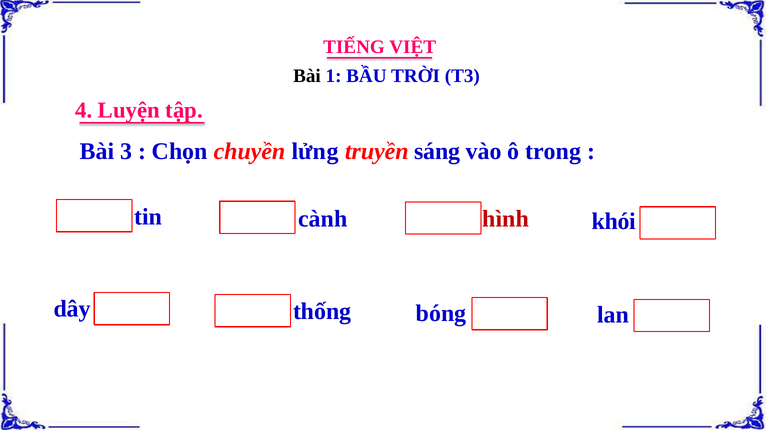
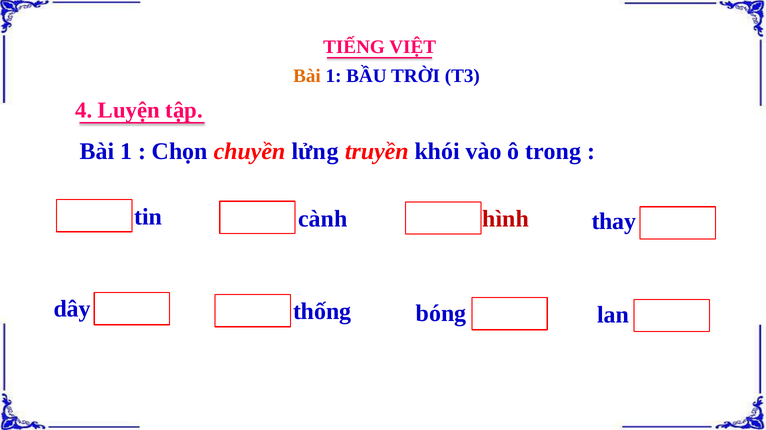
Bài at (307, 76) colour: black -> orange
3 at (126, 151): 3 -> 1
sáng: sáng -> khói
khói: khói -> thay
